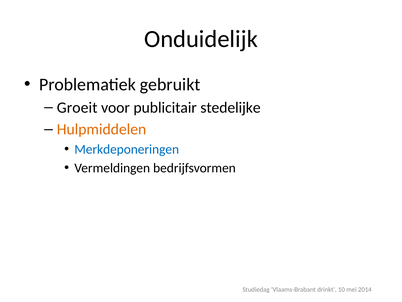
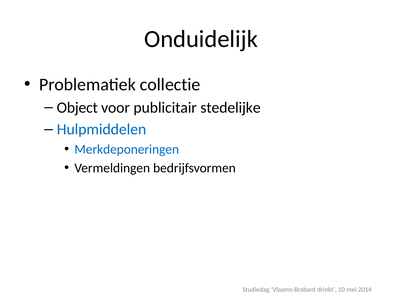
gebruikt: gebruikt -> collectie
Groeit: Groeit -> Object
Hulpmiddelen colour: orange -> blue
